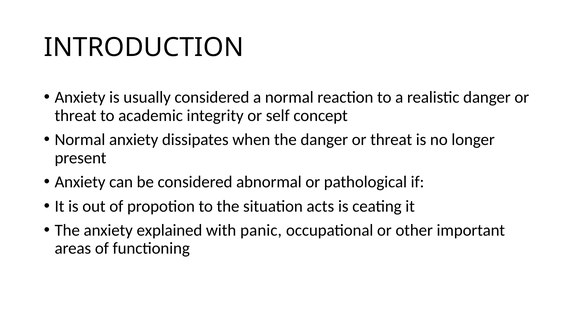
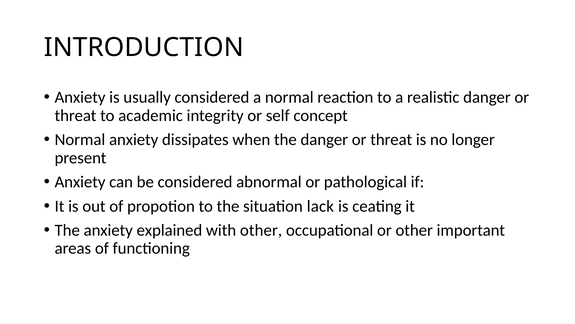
acts: acts -> lack
with panic: panic -> other
